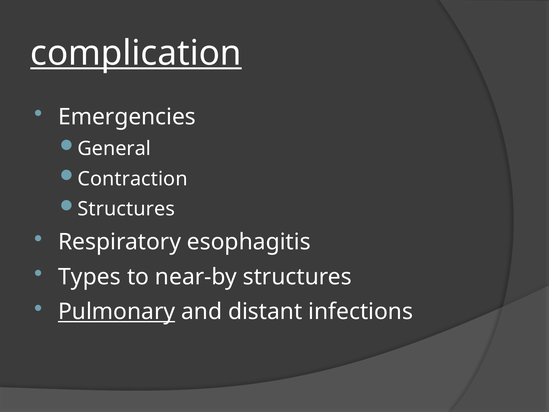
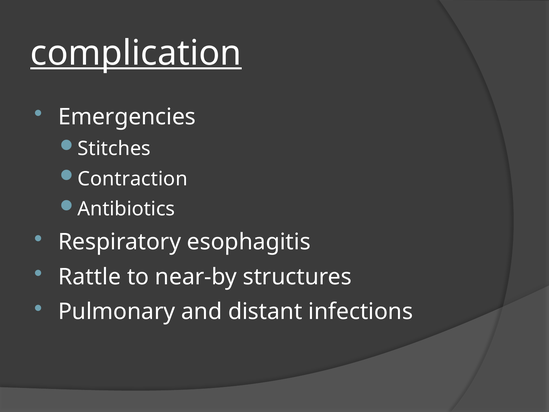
General: General -> Stitches
Structures at (126, 209): Structures -> Antibiotics
Types: Types -> Rattle
Pulmonary underline: present -> none
